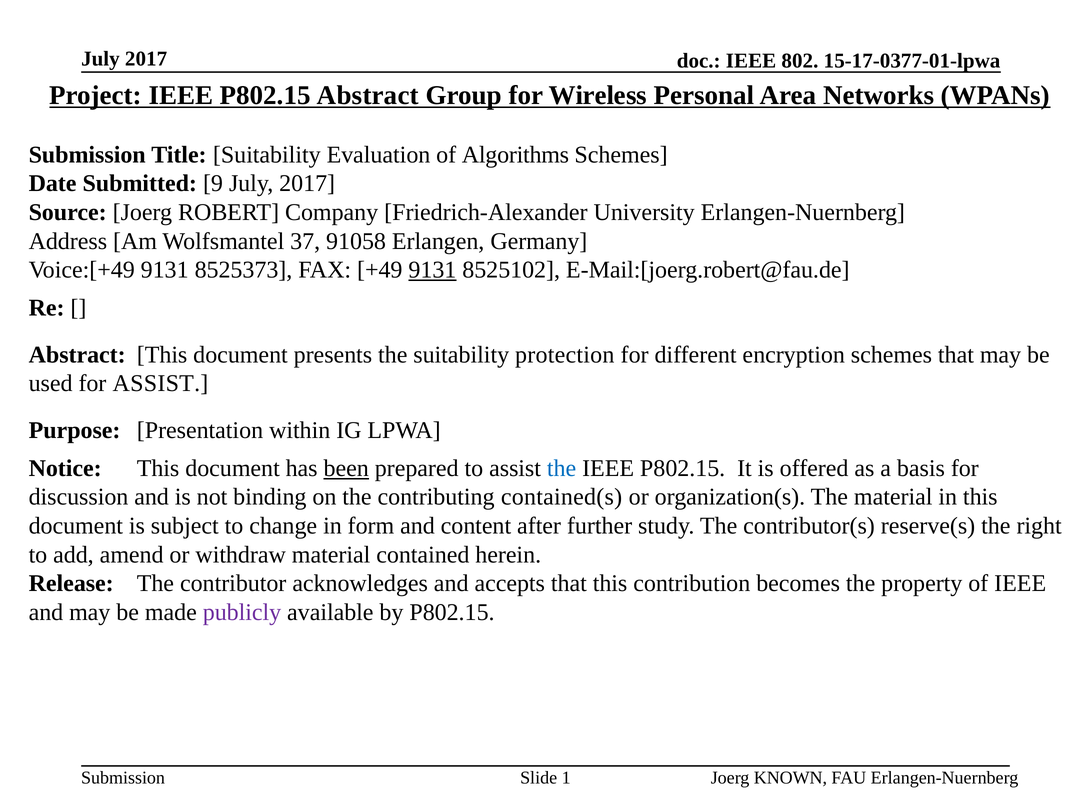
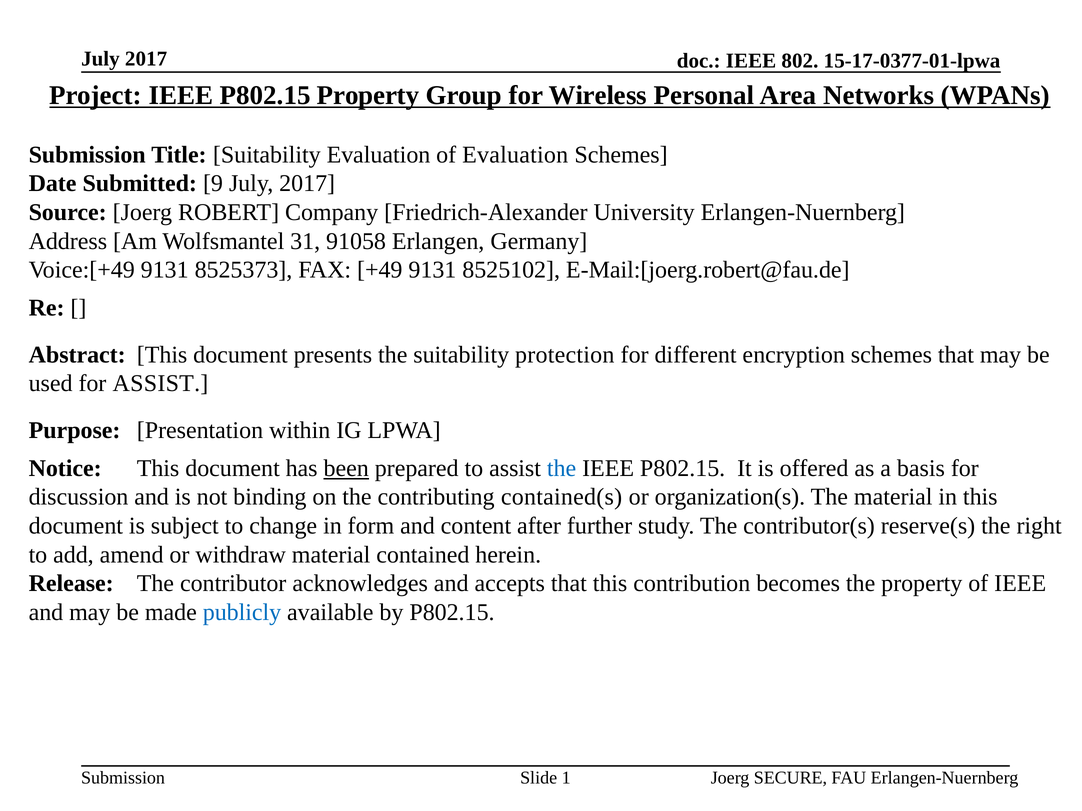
P802.15 Abstract: Abstract -> Property
of Algorithms: Algorithms -> Evaluation
37: 37 -> 31
9131 at (432, 270) underline: present -> none
publicly colour: purple -> blue
KNOWN: KNOWN -> SECURE
